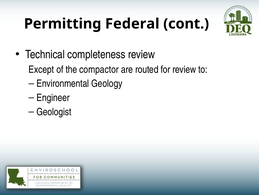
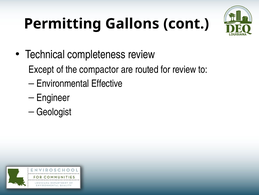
Federal: Federal -> Gallons
Geology: Geology -> Effective
